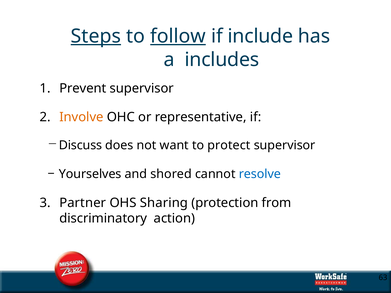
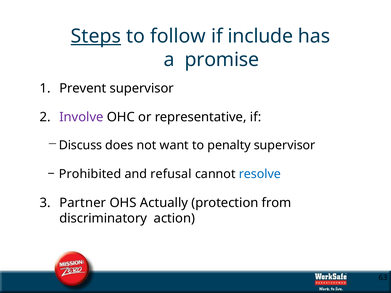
follow underline: present -> none
includes: includes -> promise
Involve colour: orange -> purple
protect: protect -> penalty
Yourselves: Yourselves -> Prohibited
shored: shored -> refusal
Sharing: Sharing -> Actually
